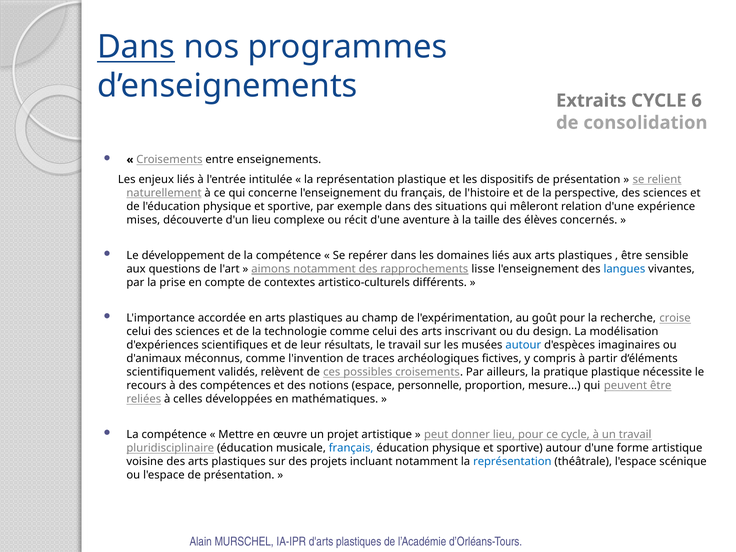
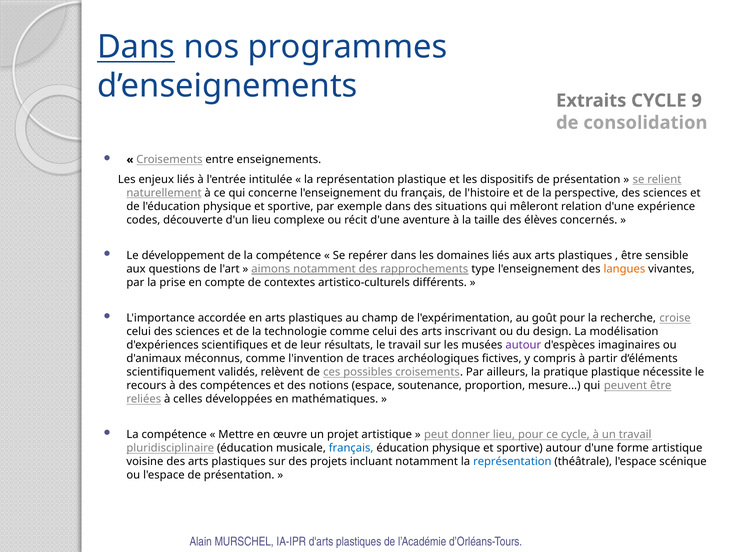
6: 6 -> 9
mises: mises -> codes
lisse: lisse -> type
langues colour: blue -> orange
autour at (523, 345) colour: blue -> purple
personnelle: personnelle -> soutenance
